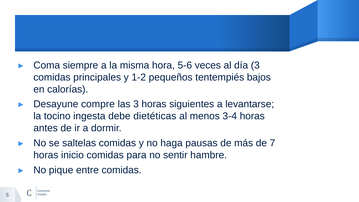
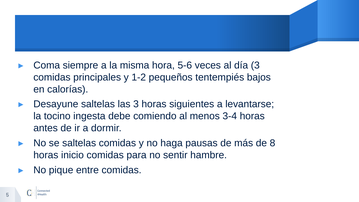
Desayune compre: compre -> saltelas
dietéticas: dietéticas -> comiendo
7: 7 -> 8
